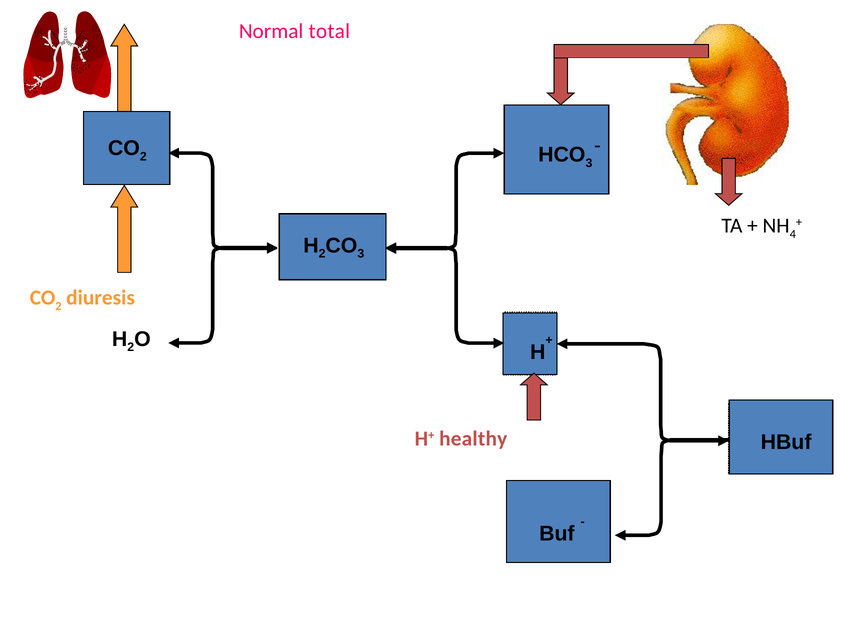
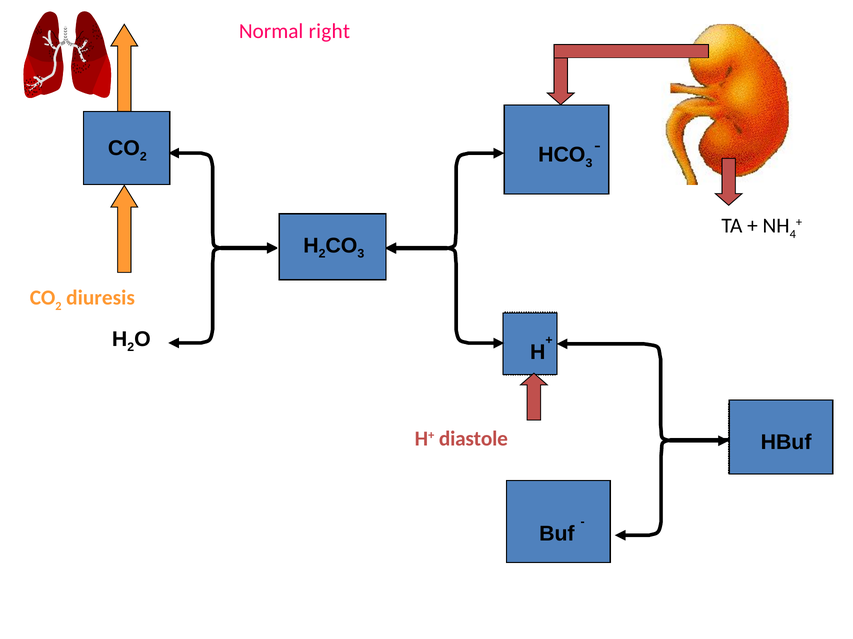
total: total -> right
healthy: healthy -> diastole
